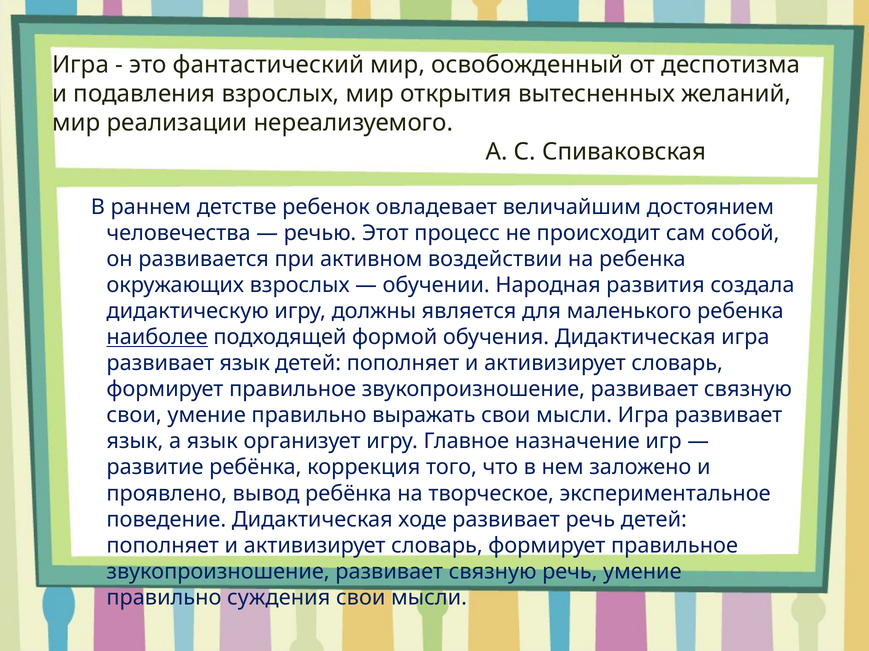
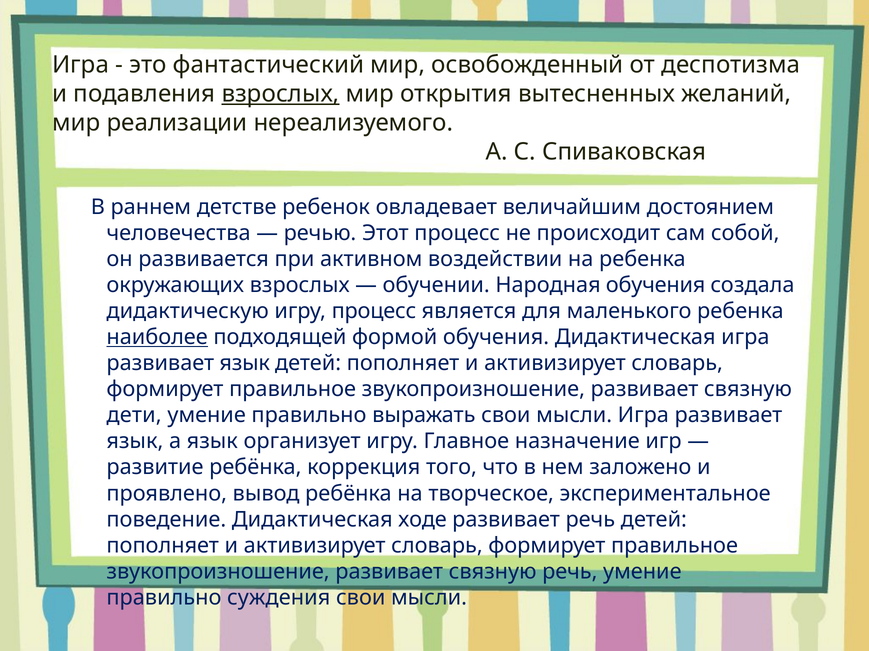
взрослых at (280, 94) underline: none -> present
Народная развития: развития -> обучения
игру должны: должны -> процесс
свои at (134, 416): свои -> дети
